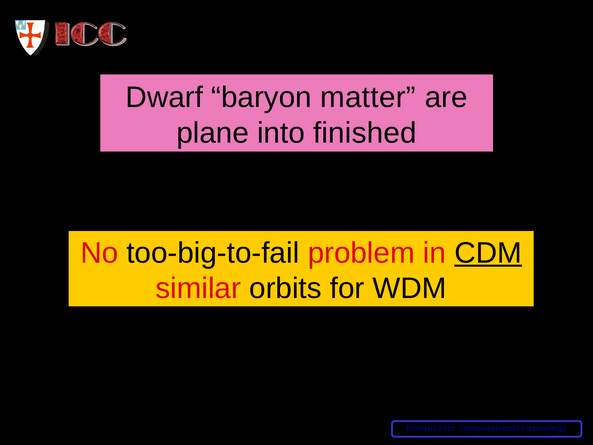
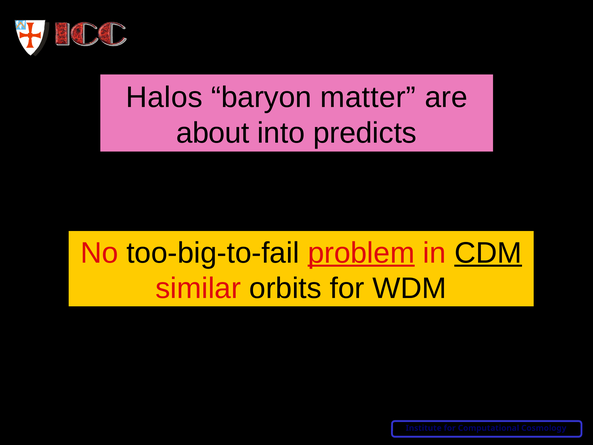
Dwarf: Dwarf -> Halos
plane: plane -> about
finished: finished -> predicts
problem underline: none -> present
